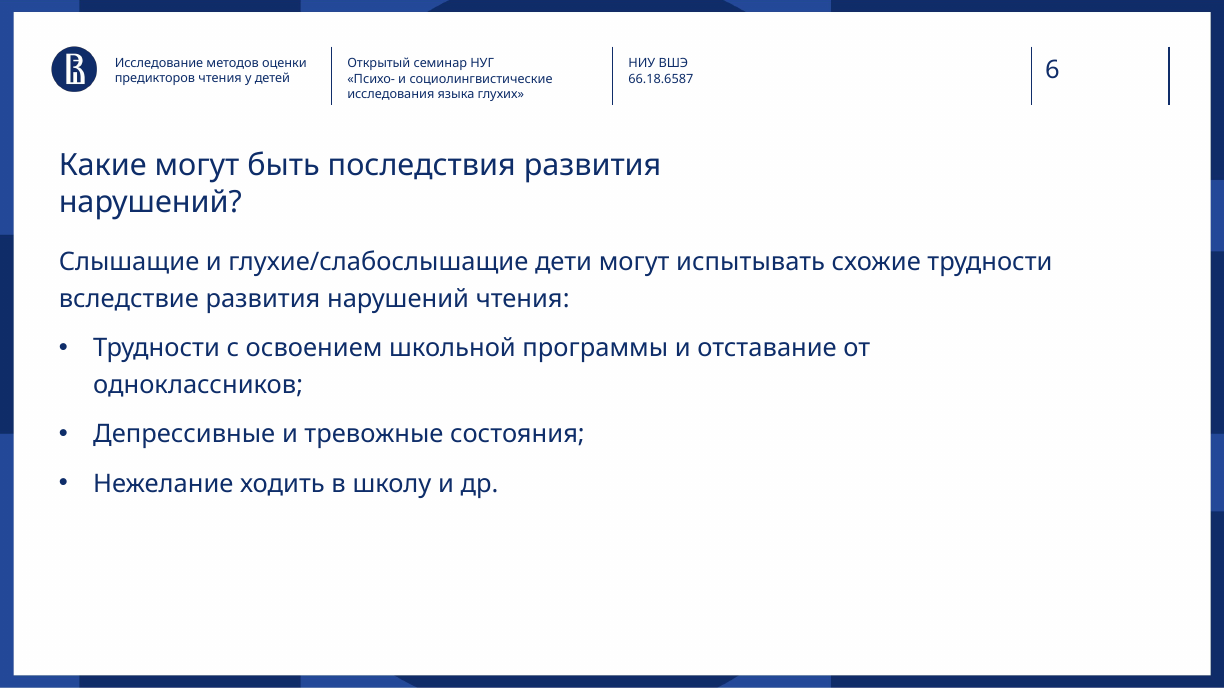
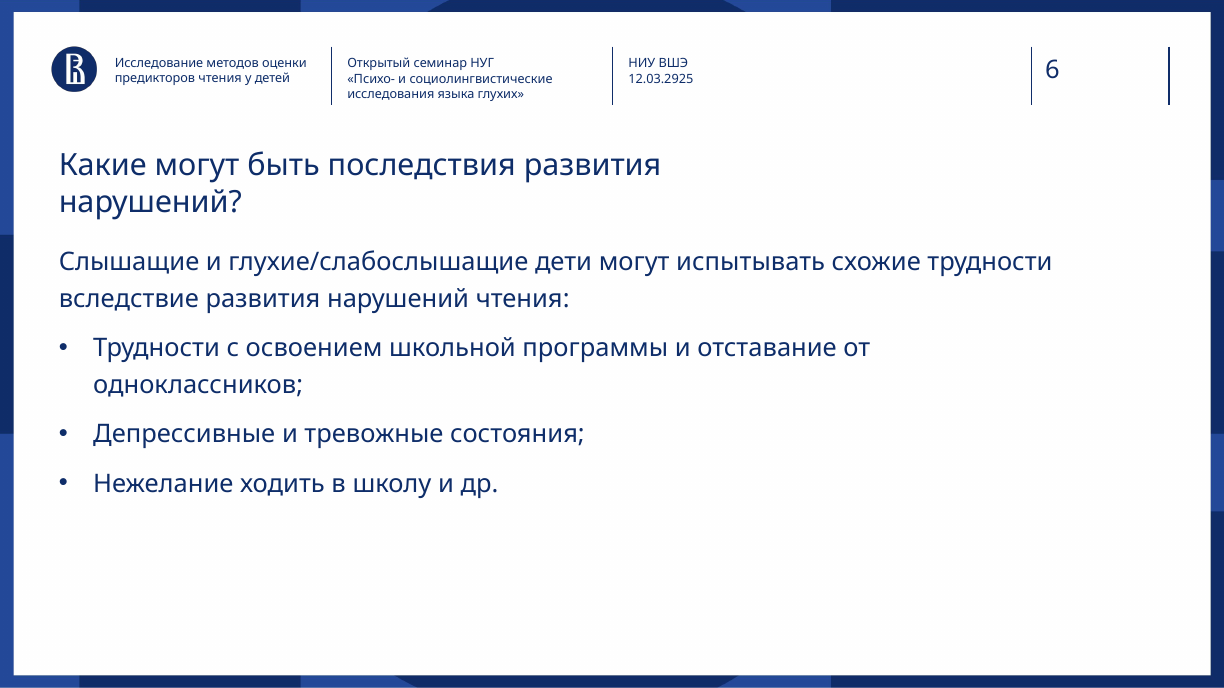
66.18.6587: 66.18.6587 -> 12.03.2925
